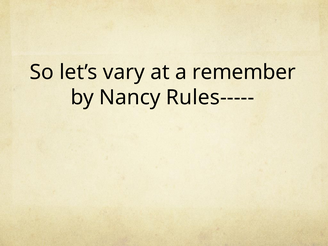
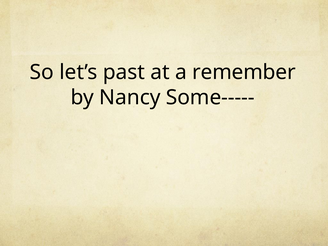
vary: vary -> past
Rules-----: Rules----- -> Some-----
